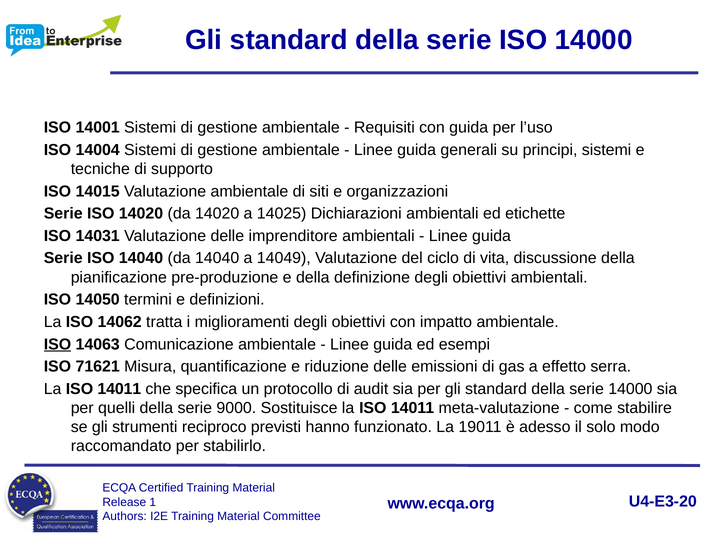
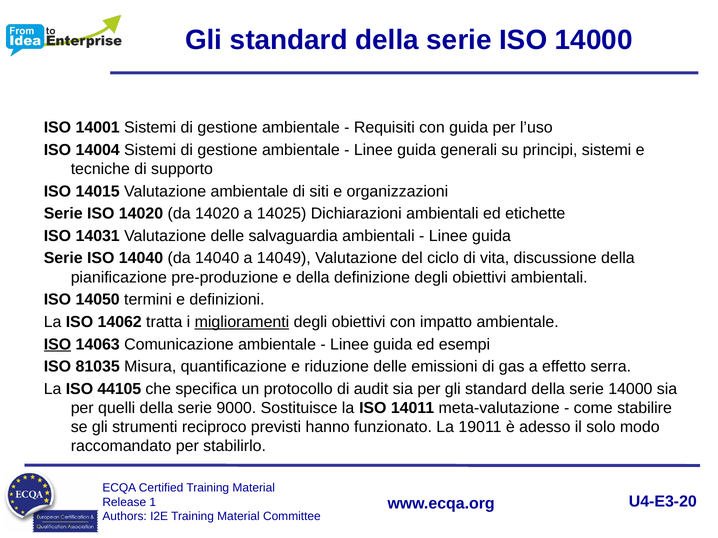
imprenditore: imprenditore -> salvaguardia
miglioramenti underline: none -> present
71621: 71621 -> 81035
14011 at (119, 389): 14011 -> 44105
